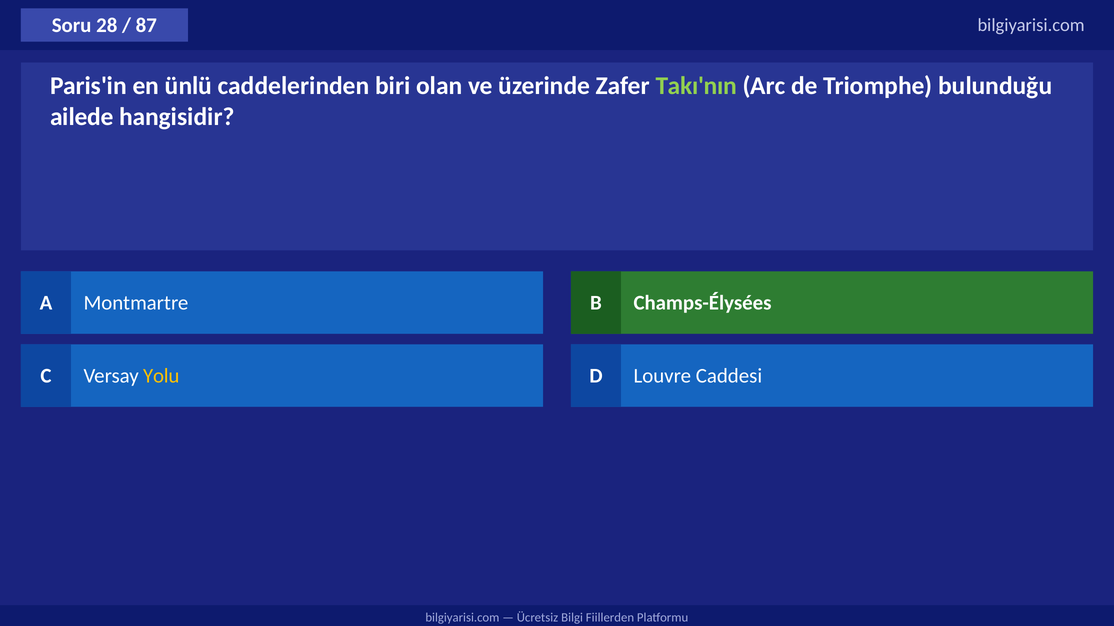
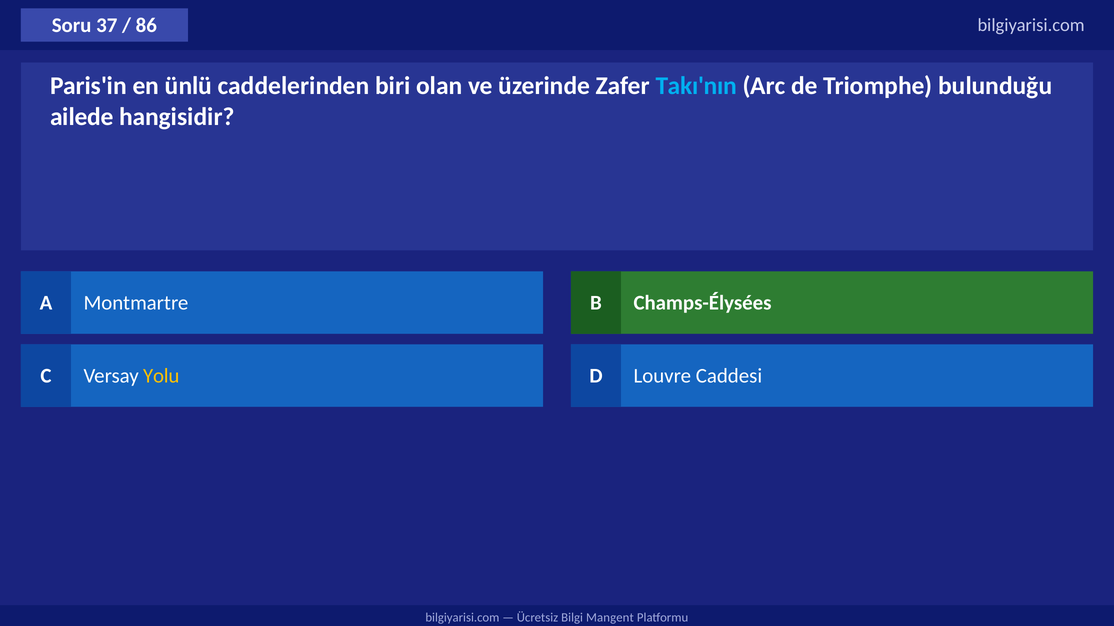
28: 28 -> 37
87: 87 -> 86
Takı'nın colour: light green -> light blue
Fiillerden: Fiillerden -> Mangent
